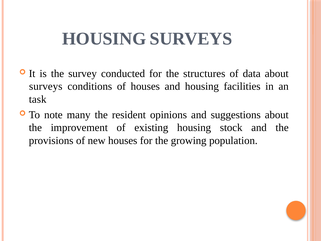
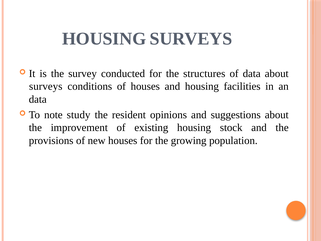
task at (38, 99): task -> data
many: many -> study
